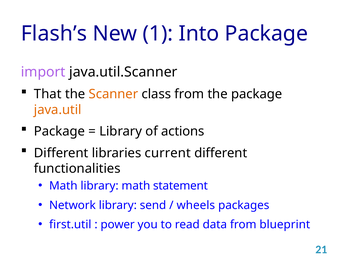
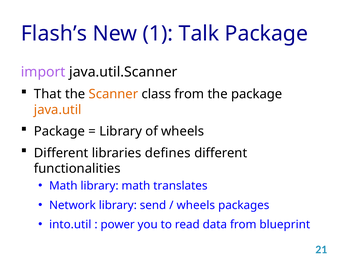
Into: Into -> Talk
of actions: actions -> wheels
current: current -> defines
statement: statement -> translates
first.util: first.util -> into.util
